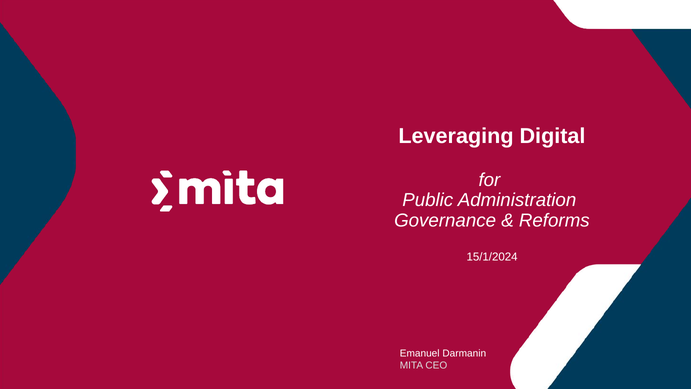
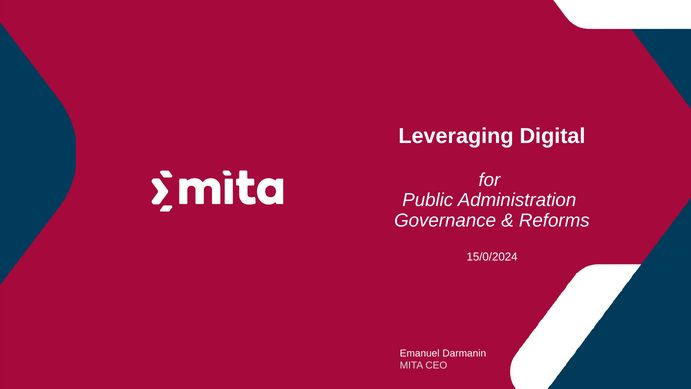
15/1/2024: 15/1/2024 -> 15/0/2024
